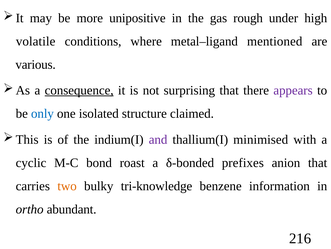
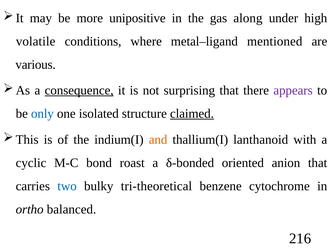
rough: rough -> along
claimed underline: none -> present
and colour: purple -> orange
minimised: minimised -> lanthanoid
prefixes: prefixes -> oriented
two colour: orange -> blue
tri-knowledge: tri-knowledge -> tri-theoretical
information: information -> cytochrome
abundant: abundant -> balanced
